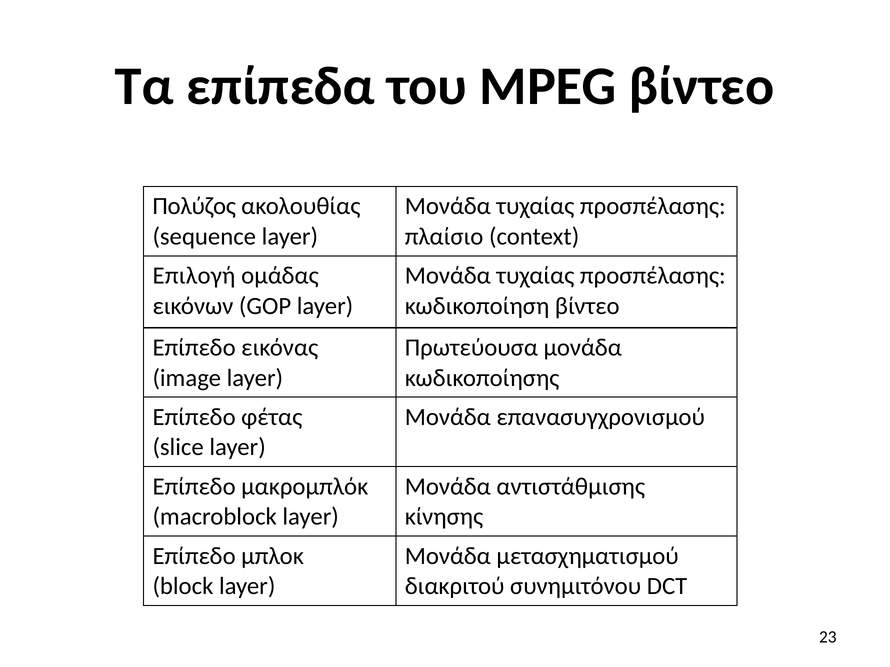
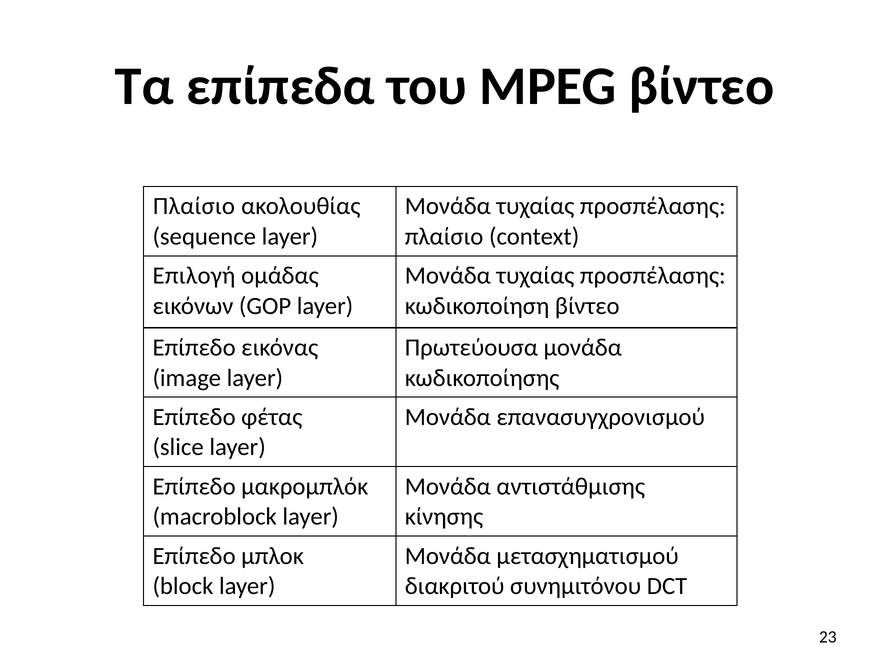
Πολύζος at (194, 206): Πολύζος -> Πλαίσιο
